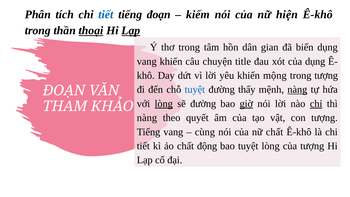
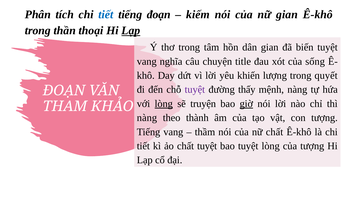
nữ hiện: hiện -> gian
thoại underline: present -> none
biến dụng: dụng -> tuyệt
vang khiến: khiến -> nghĩa
của dụng: dụng -> sống
mộng: mộng -> lượng
trong tượng: tượng -> quyết
tuyệt at (195, 90) colour: blue -> purple
nàng at (297, 90) underline: present -> none
sẽ đường: đường -> truyện
chỉ underline: present -> none
quyết: quyết -> thành
cùng: cùng -> thầm
chất động: động -> tuyệt
